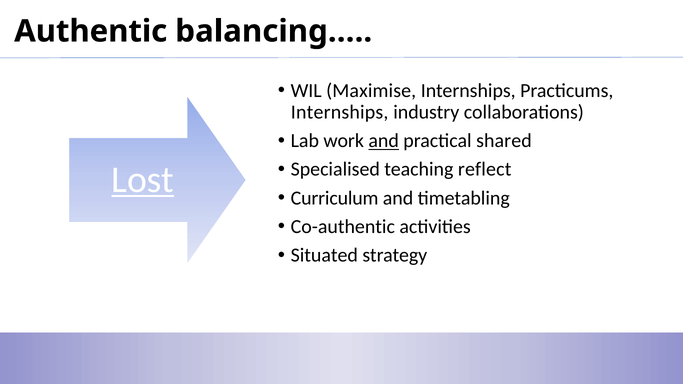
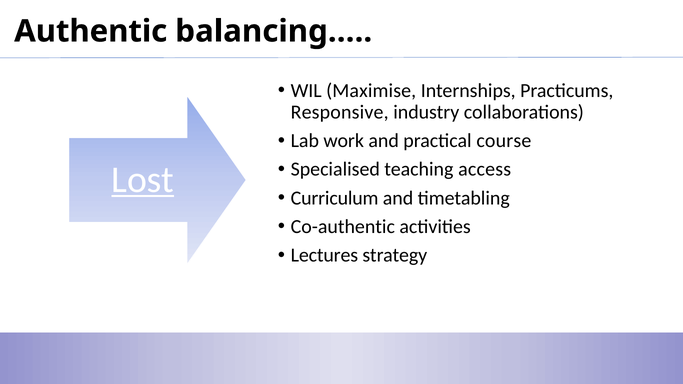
Internships at (340, 112): Internships -> Responsive
and at (384, 141) underline: present -> none
shared: shared -> course
reflect: reflect -> access
Situated: Situated -> Lectures
